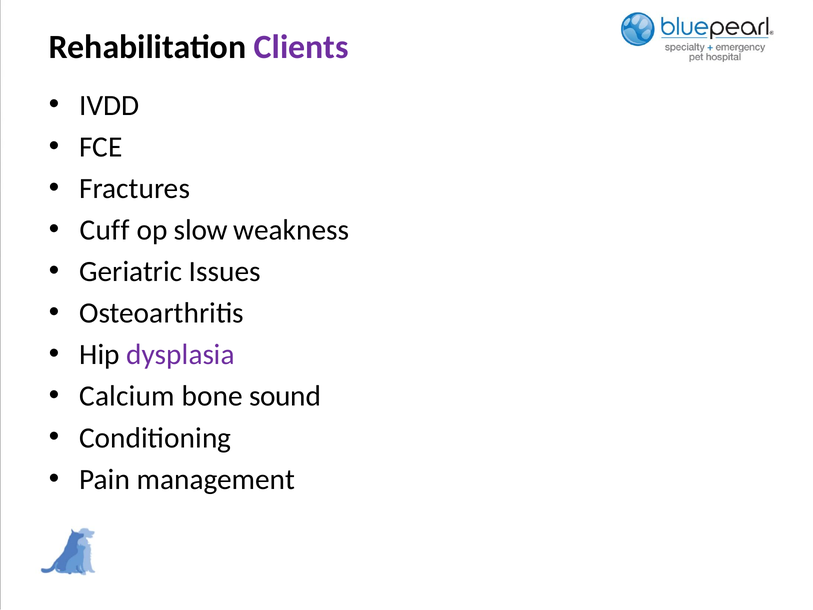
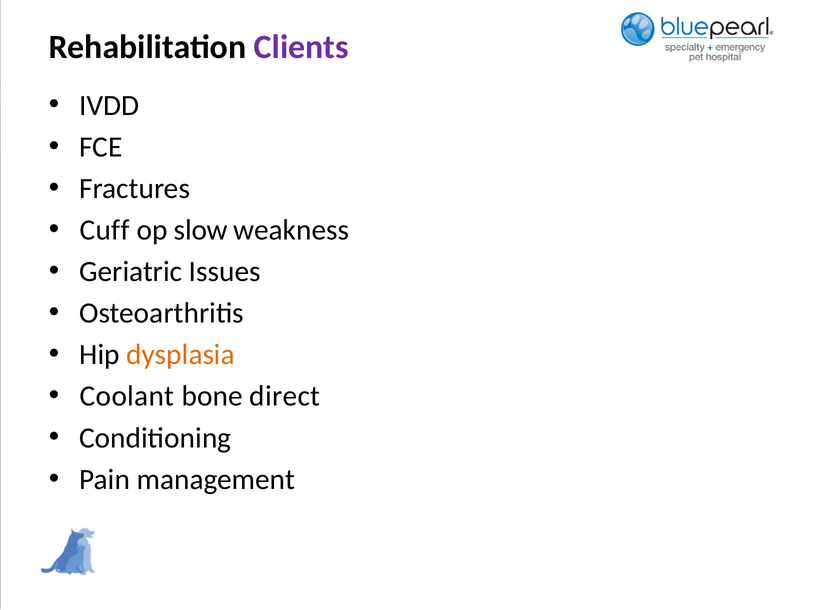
dysplasia colour: purple -> orange
Calcium: Calcium -> Coolant
sound: sound -> direct
